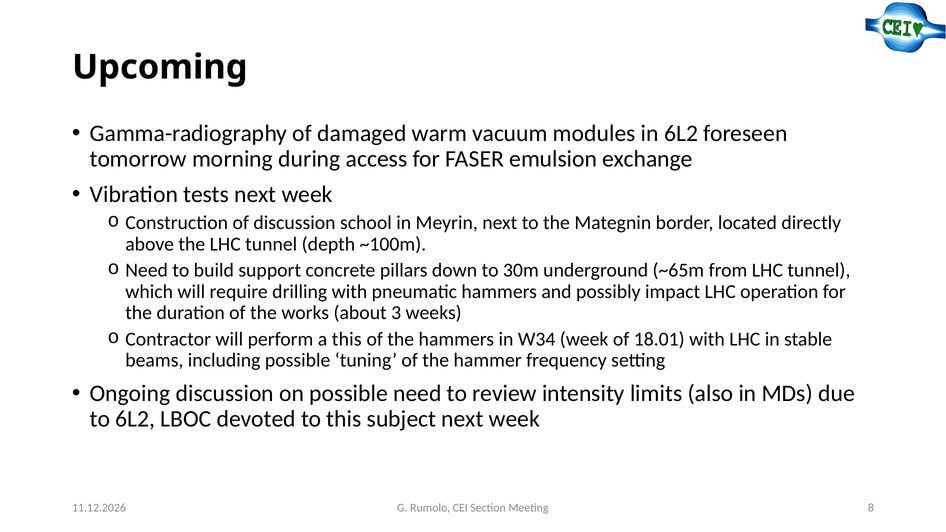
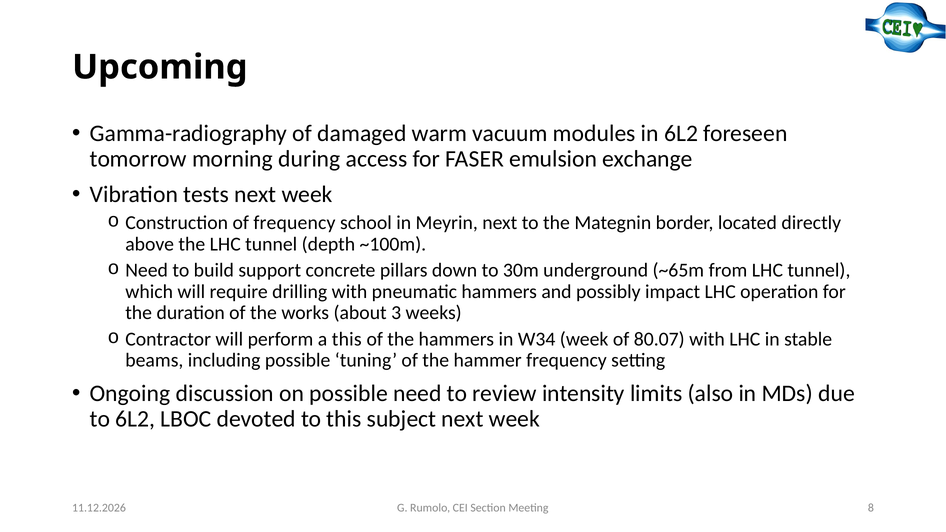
of discussion: discussion -> frequency
18.01: 18.01 -> 80.07
